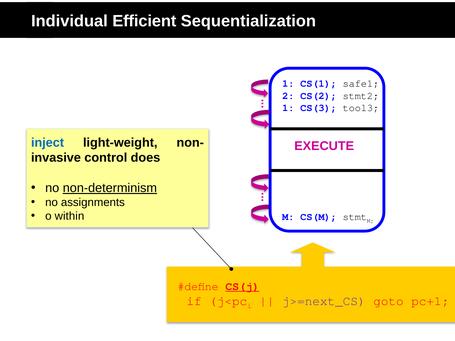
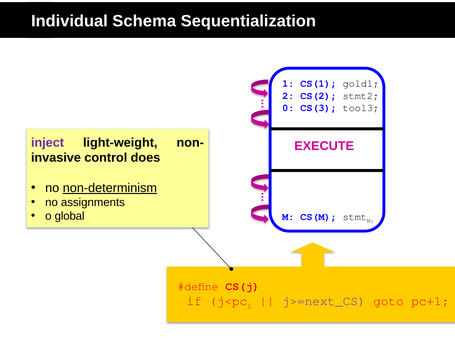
Efficient: Efficient -> Schema
safe1: safe1 -> gold1
1 at (288, 108): 1 -> 0
inject colour: blue -> purple
within: within -> global
CS(j underline: present -> none
